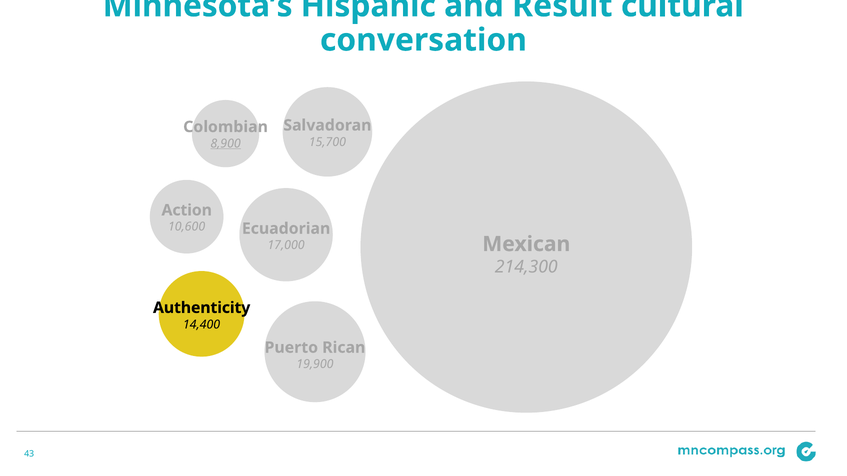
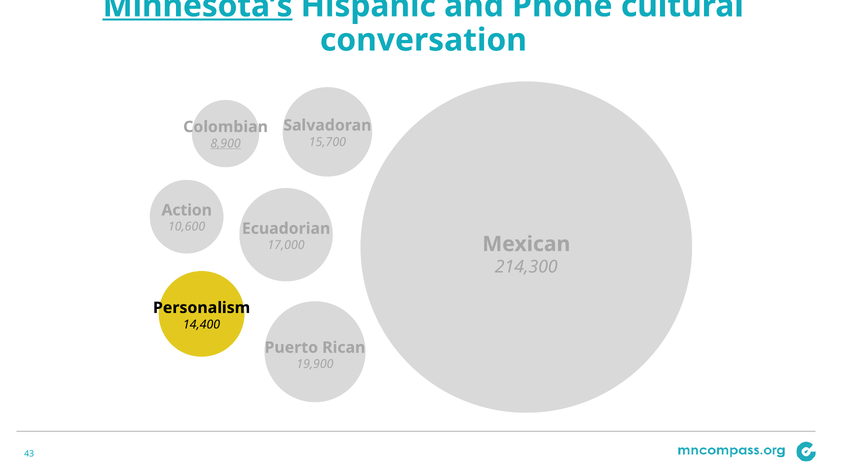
Minnesota’s underline: none -> present
Result: Result -> Phone
Authenticity: Authenticity -> Personalism
